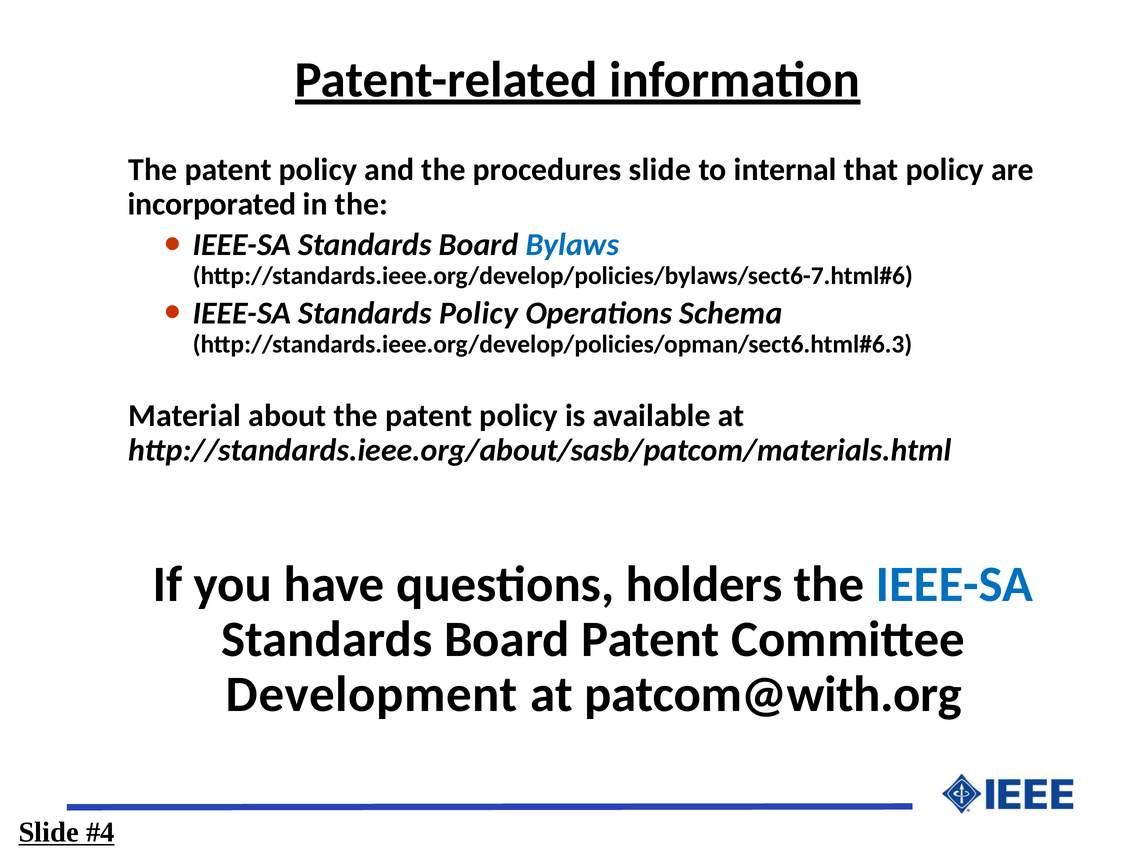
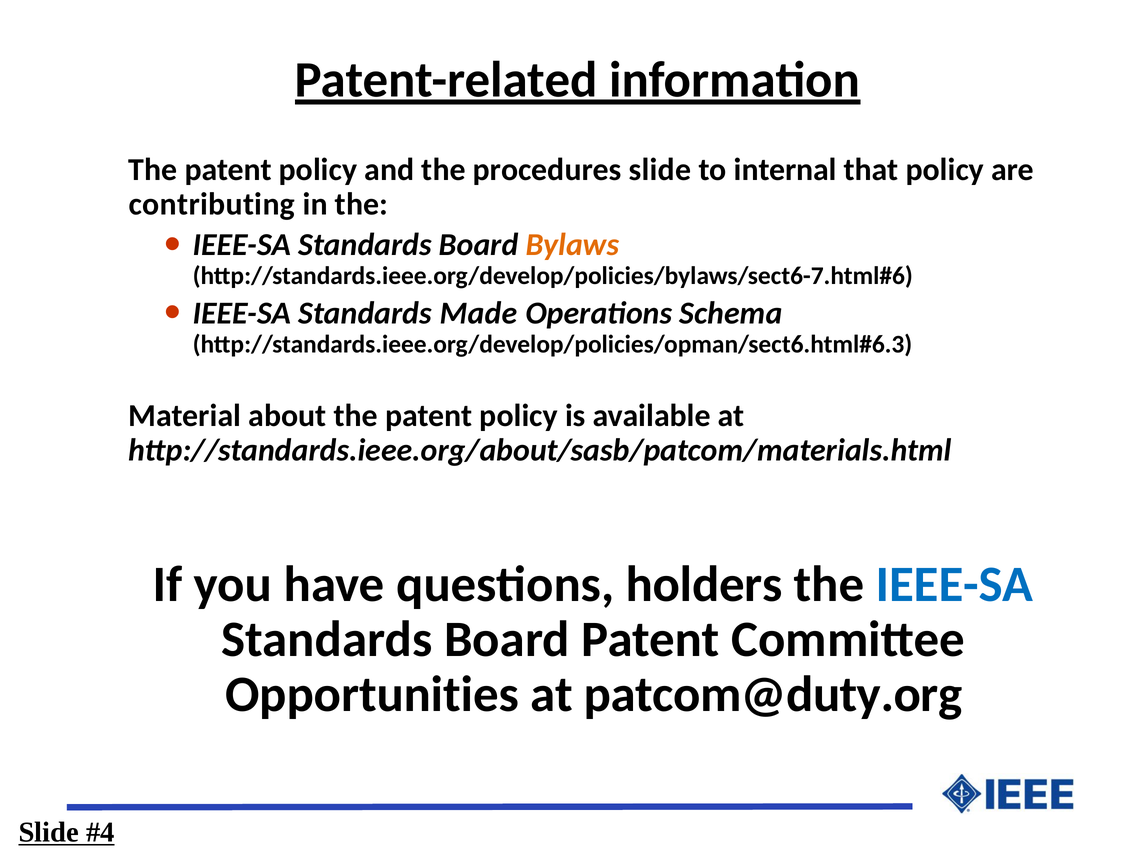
incorporated: incorporated -> contributing
Bylaws colour: blue -> orange
Standards Policy: Policy -> Made
Development: Development -> Opportunities
patcom@with.org: patcom@with.org -> patcom@duty.org
